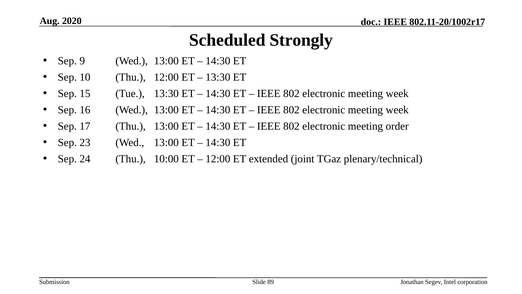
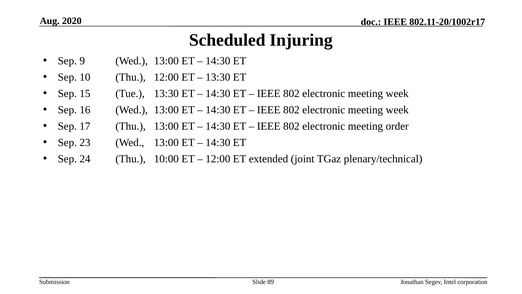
Strongly: Strongly -> Injuring
